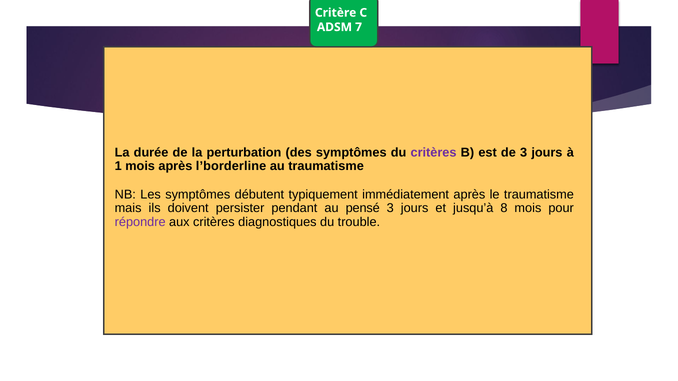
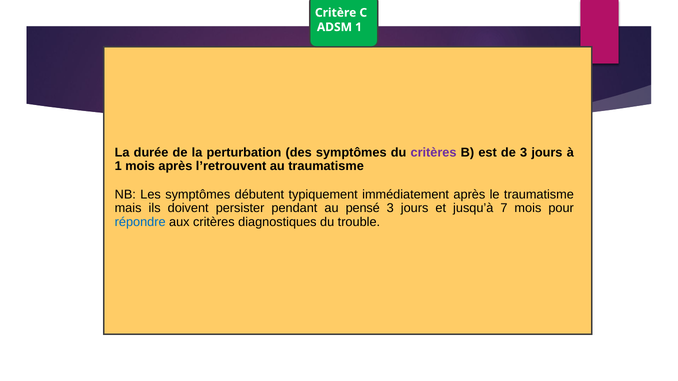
ADSM 7: 7 -> 1
l’borderline: l’borderline -> l’retrouvent
8: 8 -> 7
répondre colour: purple -> blue
